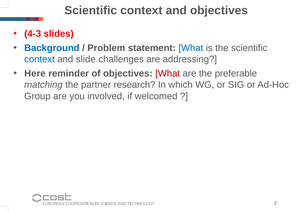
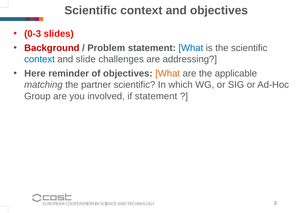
4-3: 4-3 -> 0-3
Background colour: blue -> red
What at (168, 74) colour: red -> orange
preferable: preferable -> applicable
partner research: research -> scientific
if welcomed: welcomed -> statement
